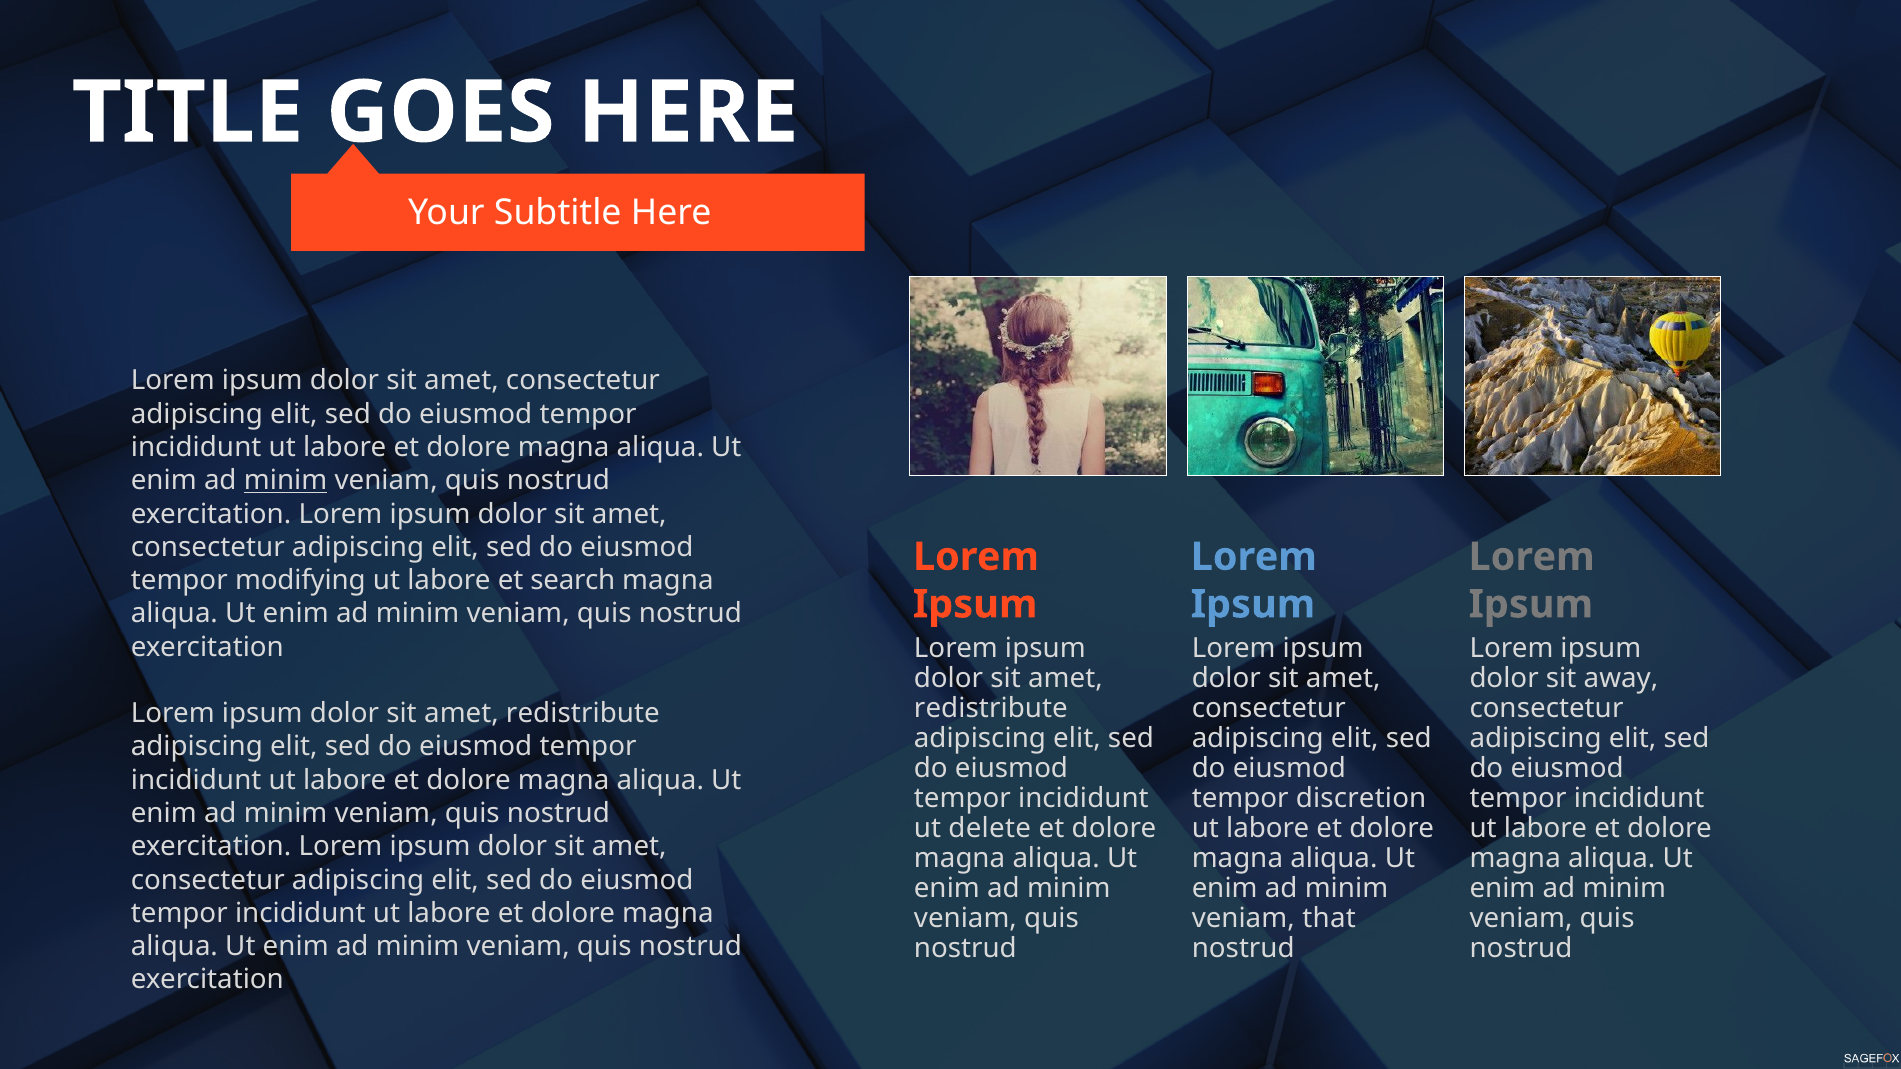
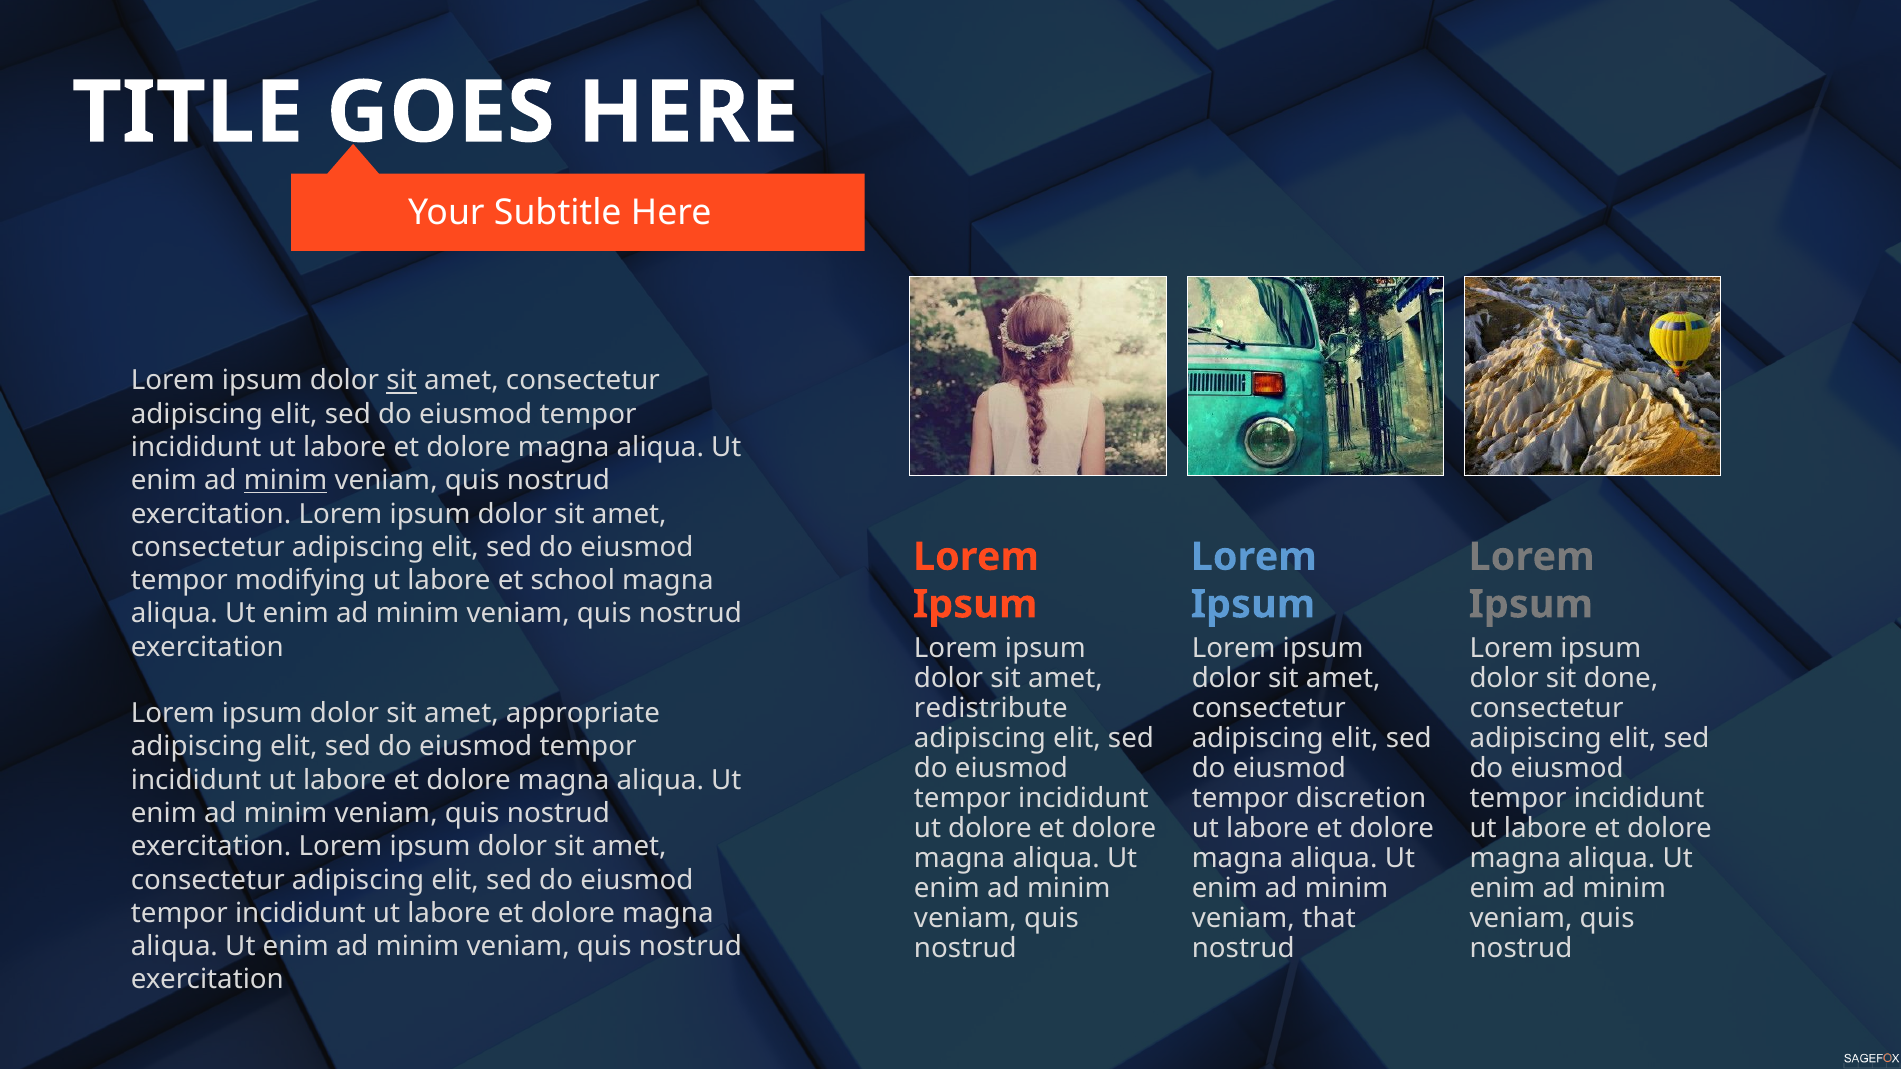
sit at (402, 381) underline: none -> present
search: search -> school
away: away -> done
redistribute at (583, 714): redistribute -> appropriate
ut delete: delete -> dolore
